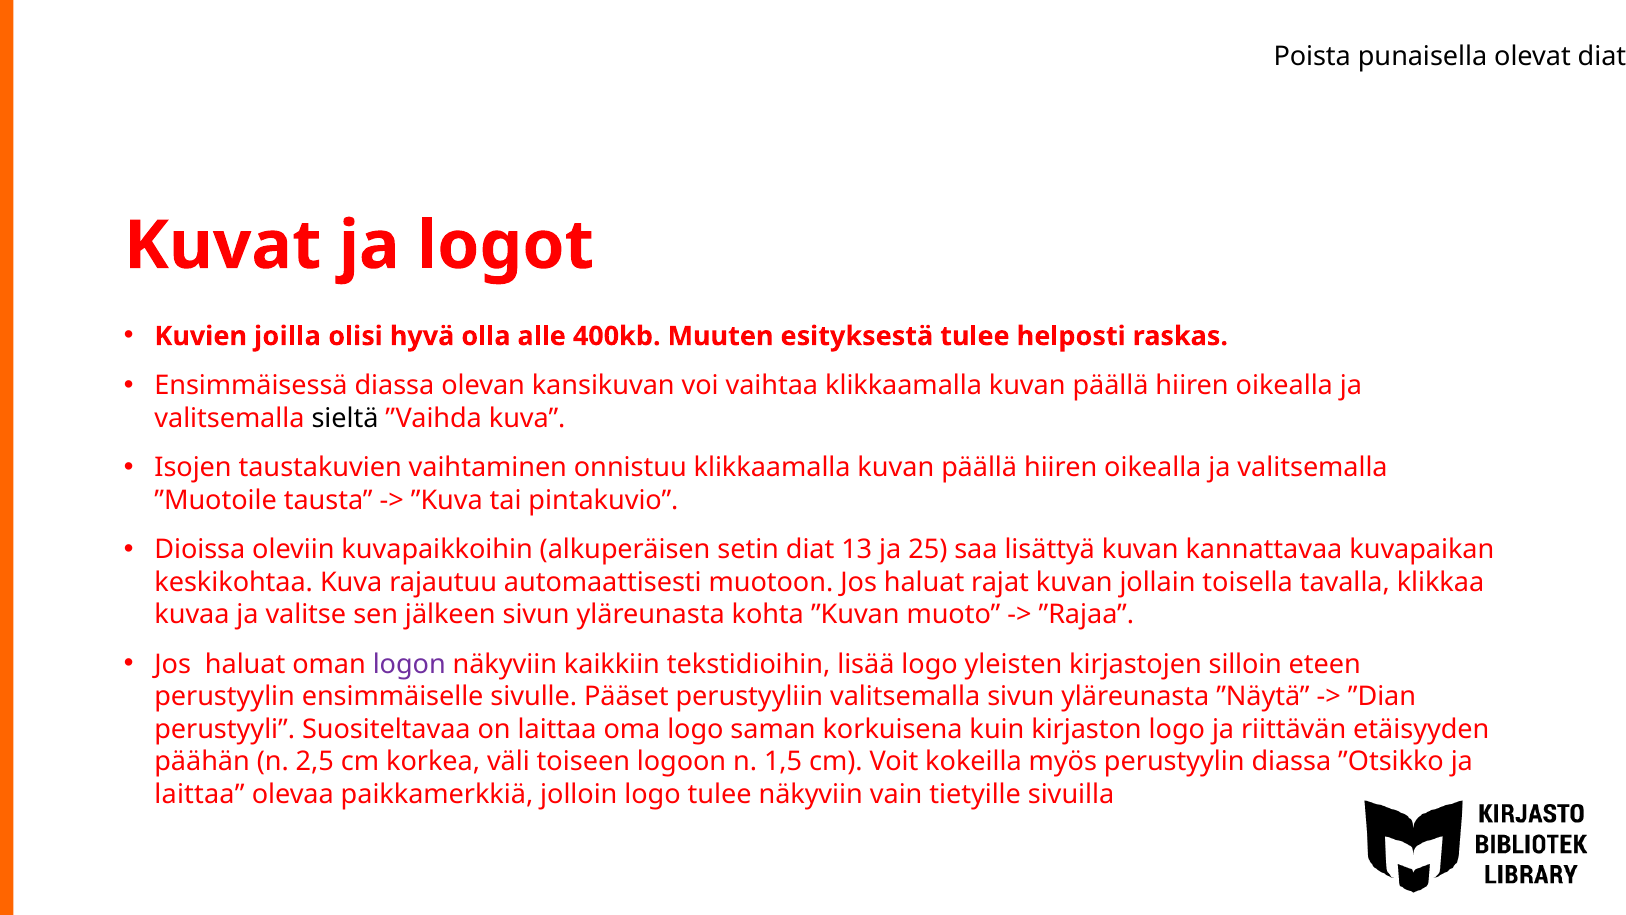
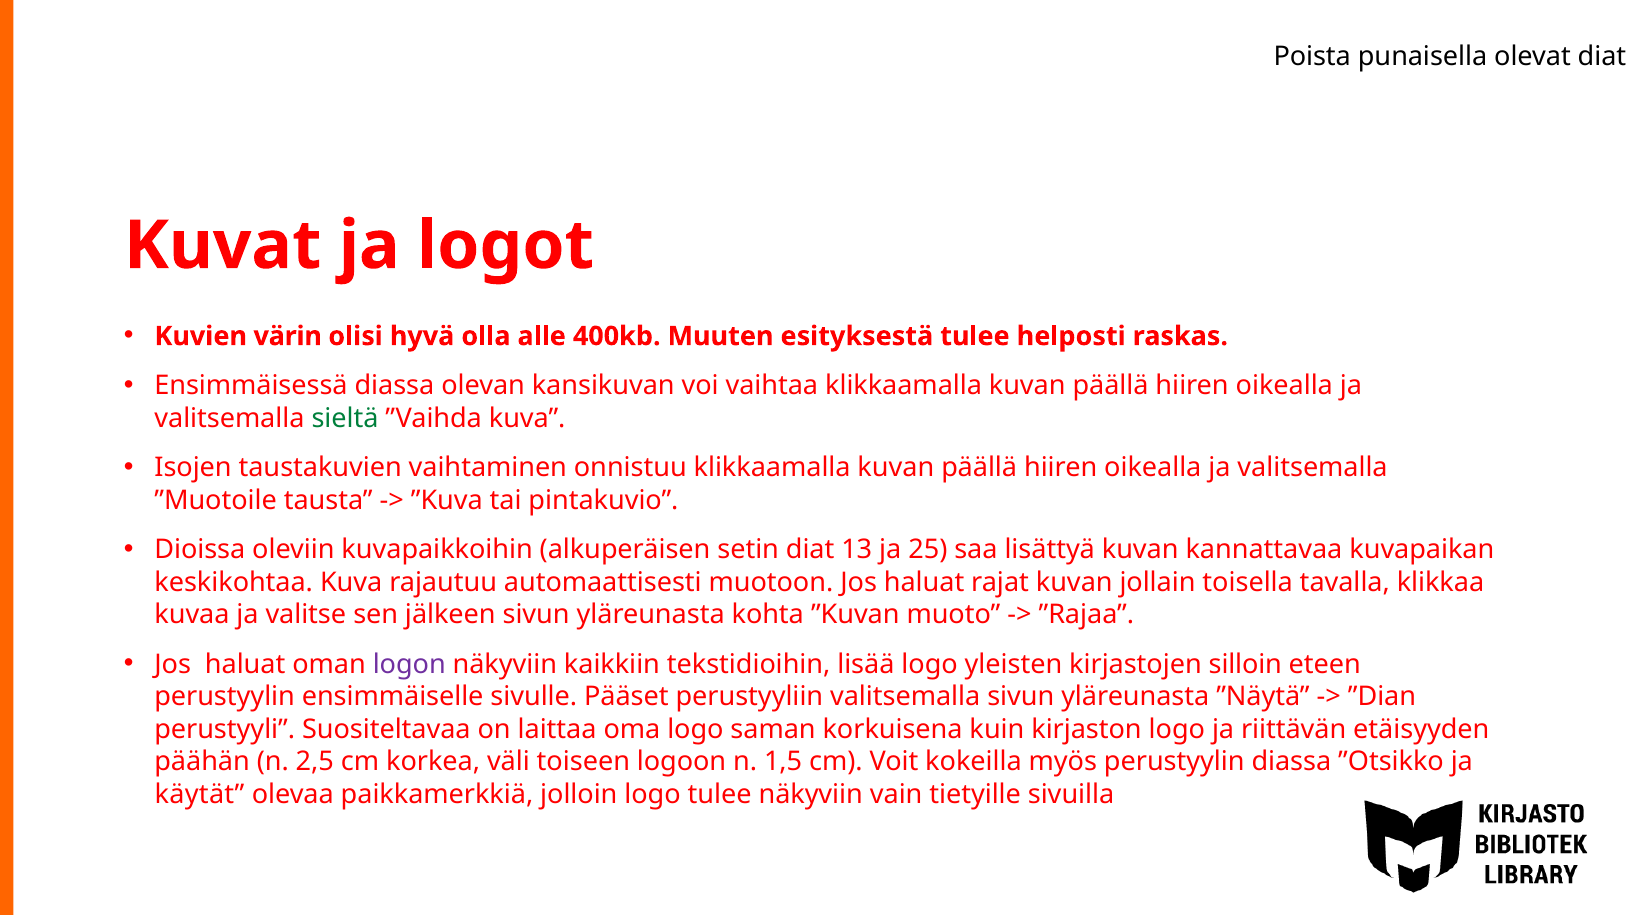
joilla: joilla -> värin
sieltä colour: black -> green
laittaa at (200, 794): laittaa -> käytät
